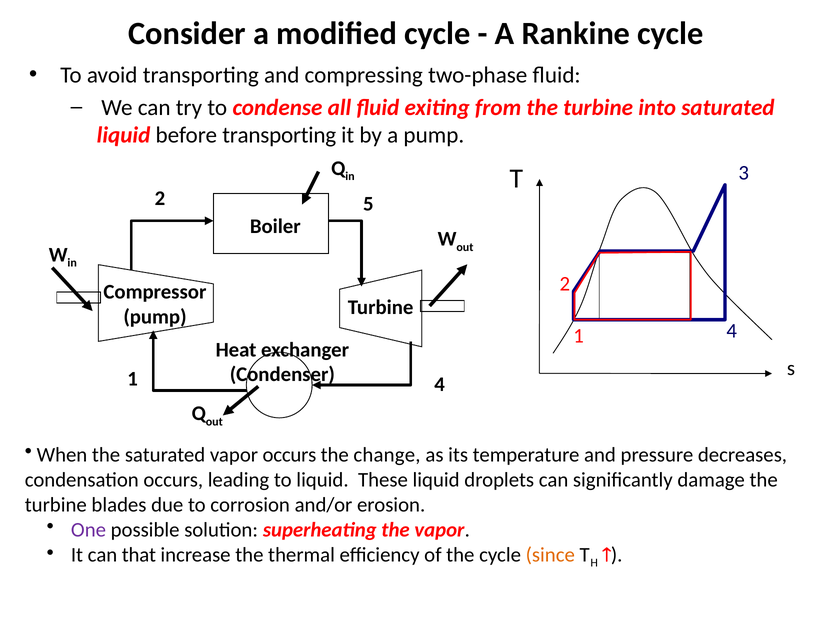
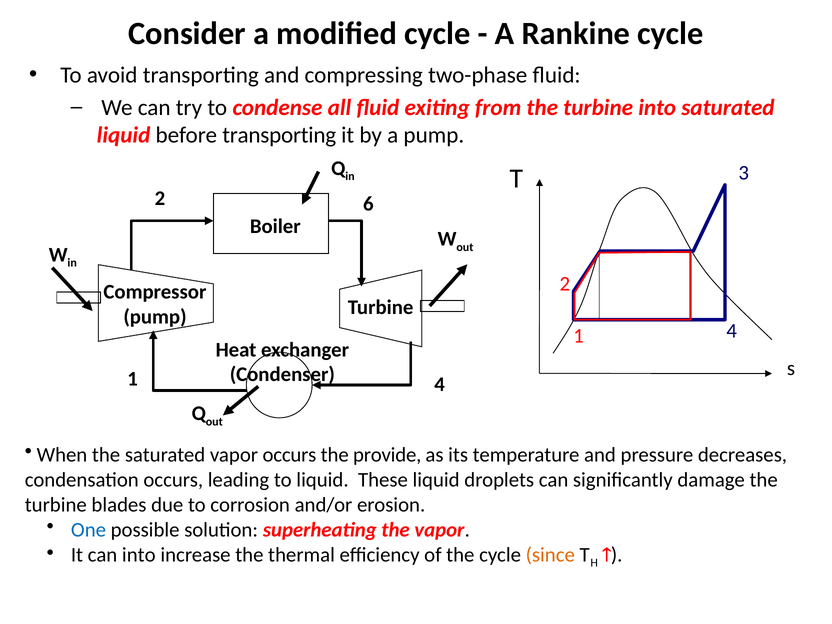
5: 5 -> 6
change: change -> provide
One colour: purple -> blue
can that: that -> into
